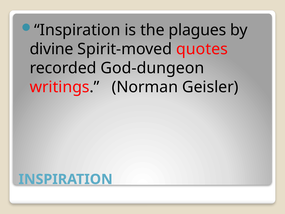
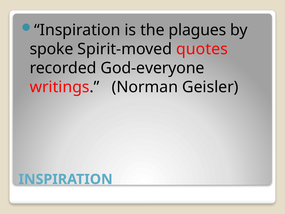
divine: divine -> spoke
God-dungeon: God-dungeon -> God-everyone
